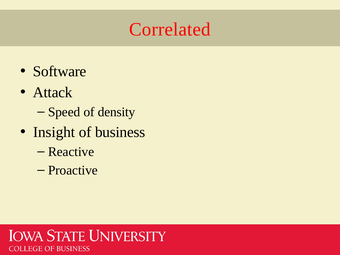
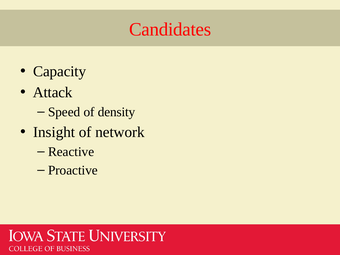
Correlated: Correlated -> Candidates
Software: Software -> Capacity
business: business -> network
